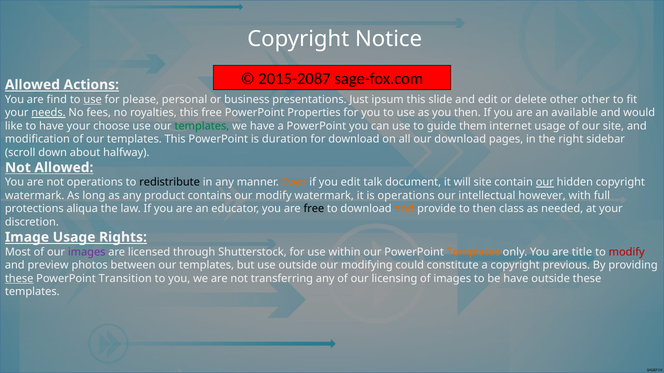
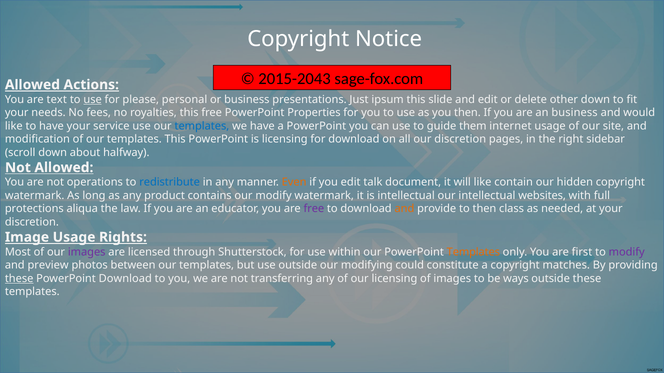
2015-2087: 2015-2087 -> 2015-2043
find: find -> text
other other: other -> down
needs underline: present -> none
an available: available -> business
choose: choose -> service
templates at (202, 126) colour: green -> blue
is duration: duration -> licensing
our download: download -> discretion
redistribute colour: black -> blue
will site: site -> like
our at (545, 183) underline: present -> none
is operations: operations -> intellectual
however: however -> websites
free at (314, 209) colour: black -> purple
title: title -> first
modify at (627, 252) colour: red -> purple
previous: previous -> matches
PowerPoint Transition: Transition -> Download
be have: have -> ways
